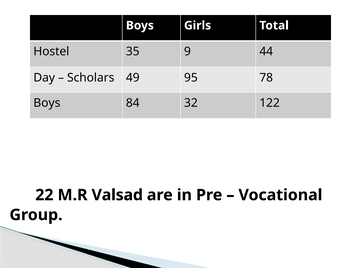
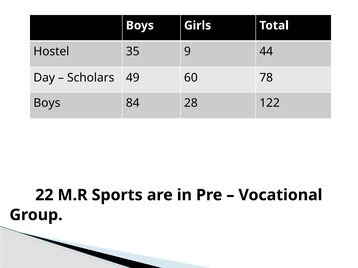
95: 95 -> 60
32: 32 -> 28
Valsad: Valsad -> Sports
